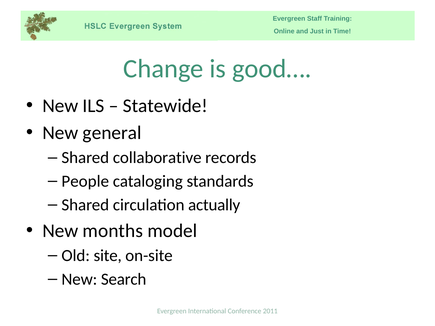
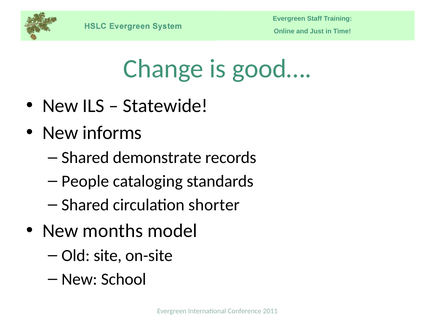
general: general -> informs
collaborative: collaborative -> demonstrate
actually: actually -> shorter
Search: Search -> School
